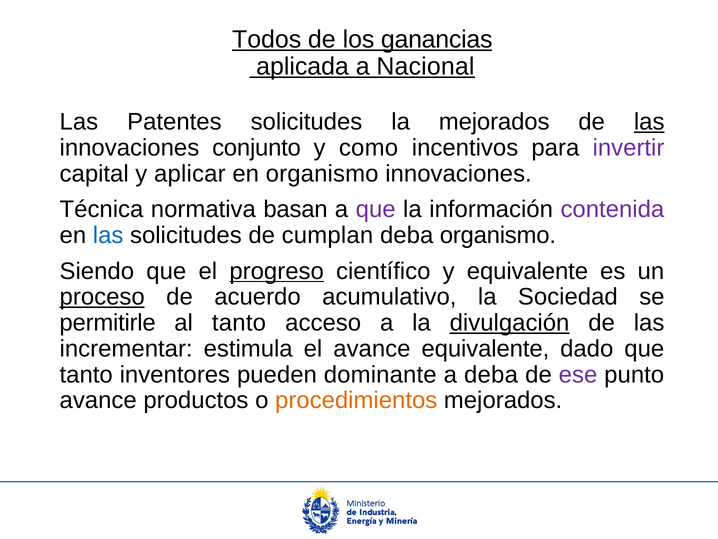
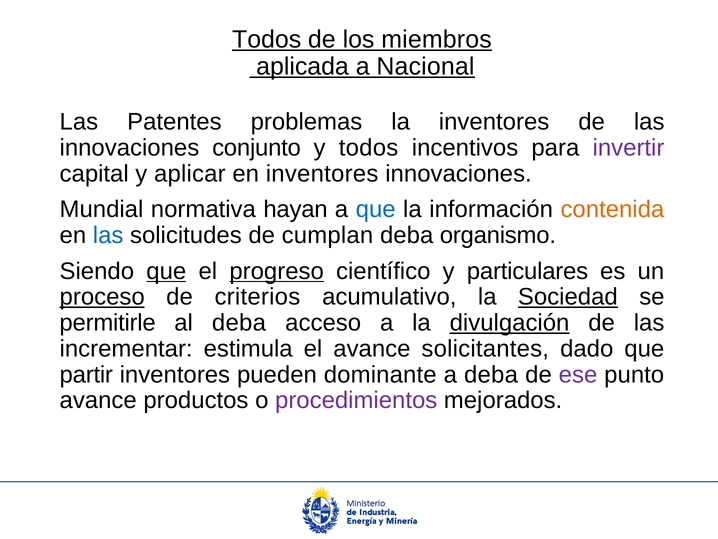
ganancias: ganancias -> miembros
Patentes solicitudes: solicitudes -> problemas
la mejorados: mejorados -> inventores
las at (649, 122) underline: present -> none
y como: como -> todos
en organismo: organismo -> inventores
Técnica: Técnica -> Mundial
basan: basan -> hayan
que at (376, 209) colour: purple -> blue
contenida colour: purple -> orange
que at (166, 271) underline: none -> present
y equivalente: equivalente -> particulares
acuerdo: acuerdo -> criterios
Sociedad underline: none -> present
al tanto: tanto -> deba
avance equivalente: equivalente -> solicitantes
tanto at (86, 374): tanto -> partir
procedimientos colour: orange -> purple
